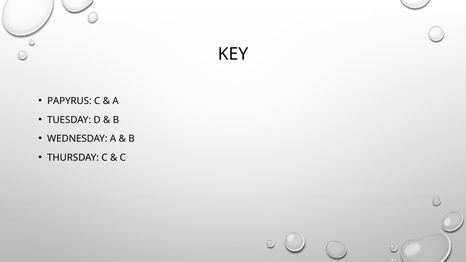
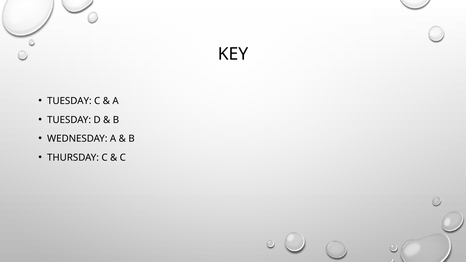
PAPYRUS at (69, 101): PAPYRUS -> TUESDAY
